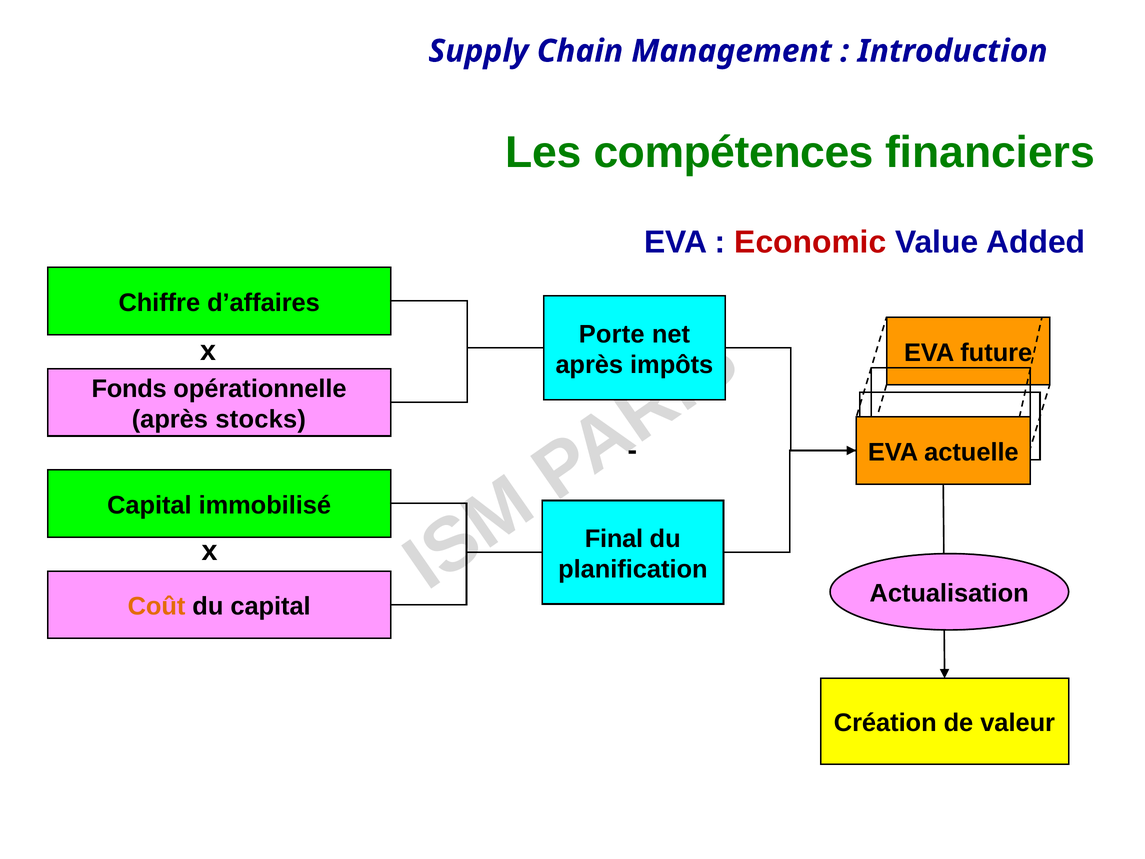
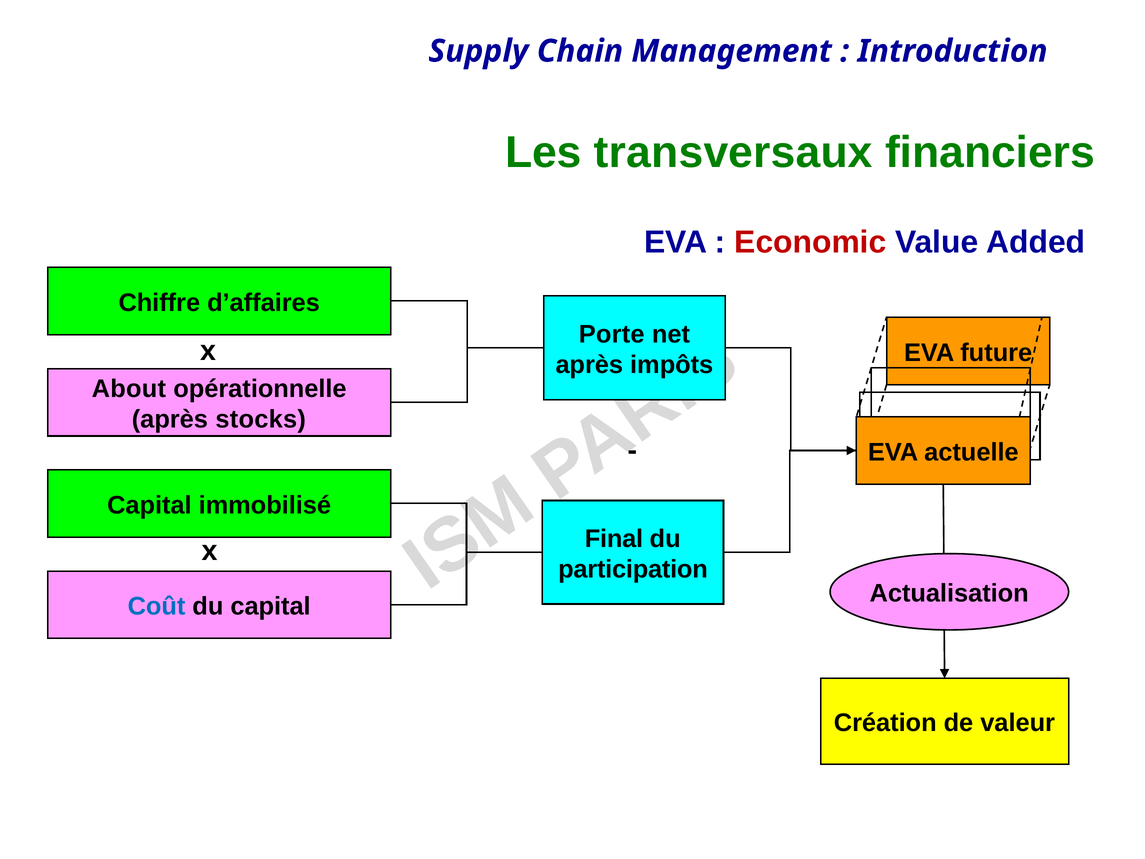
compétences: compétences -> transversaux
Fonds: Fonds -> About
planification: planification -> participation
Coût colour: orange -> blue
